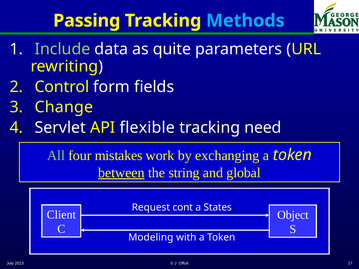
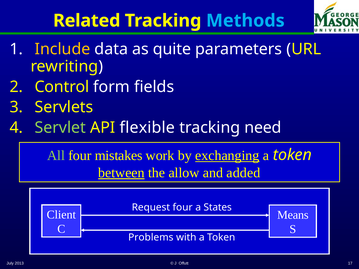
Passing: Passing -> Related
Include colour: light green -> yellow
Change: Change -> Servlets
Servlet colour: white -> light green
exchanging underline: none -> present
string: string -> allow
global: global -> added
Request cont: cont -> four
Object: Object -> Means
Modeling: Modeling -> Problems
